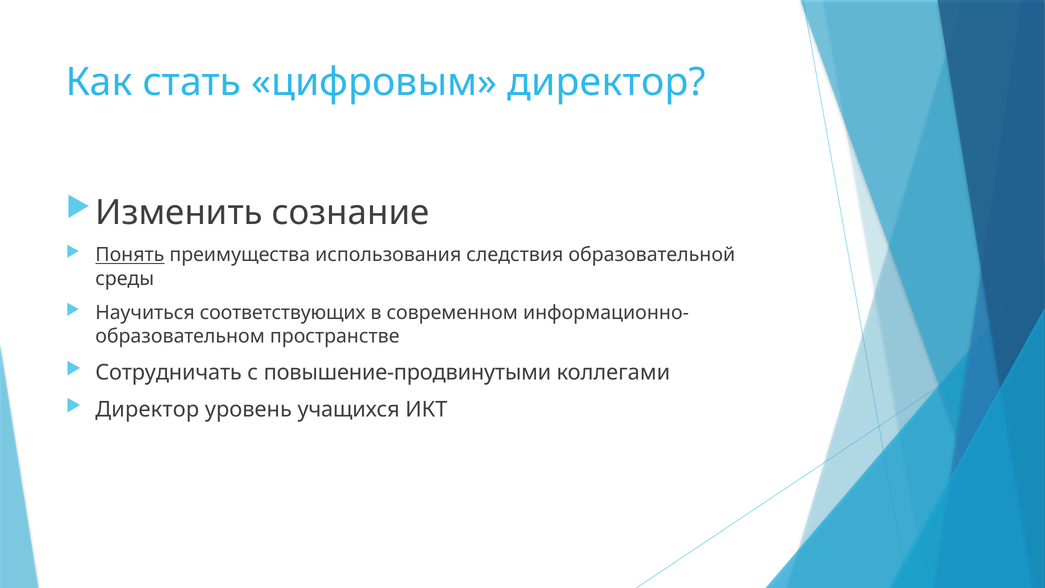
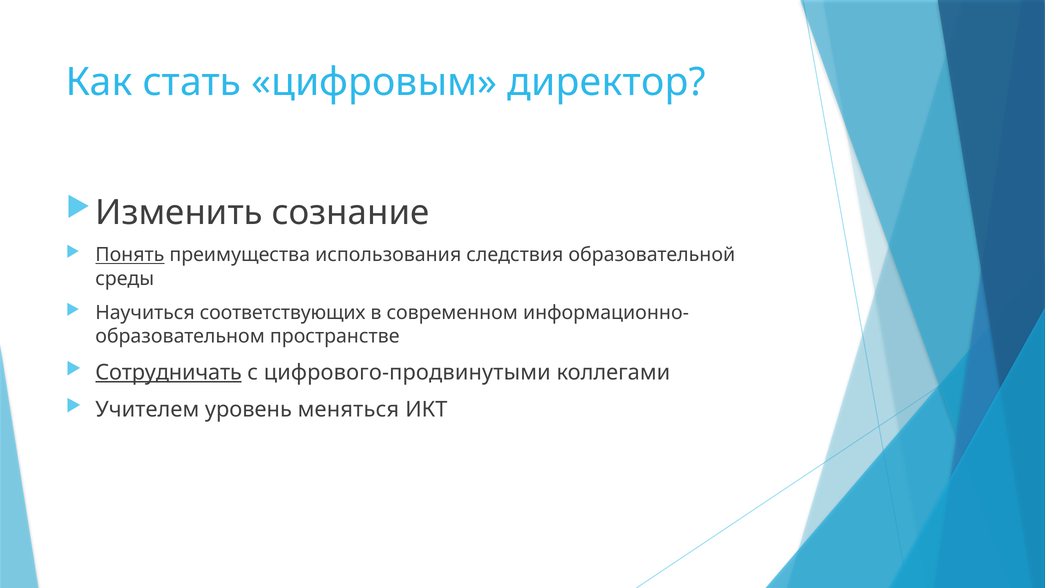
Сотрудничать underline: none -> present
повышение-продвинутыми: повышение-продвинутыми -> цифрового-продвинутыми
Директор at (147, 409): Директор -> Учителем
учащихся: учащихся -> меняться
